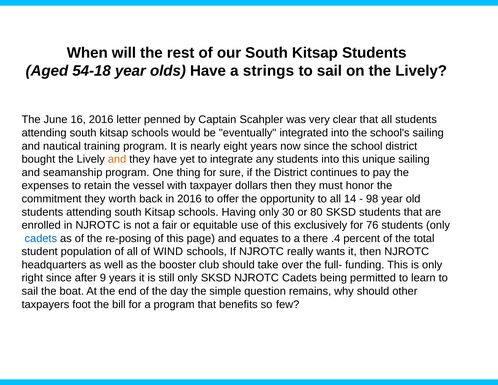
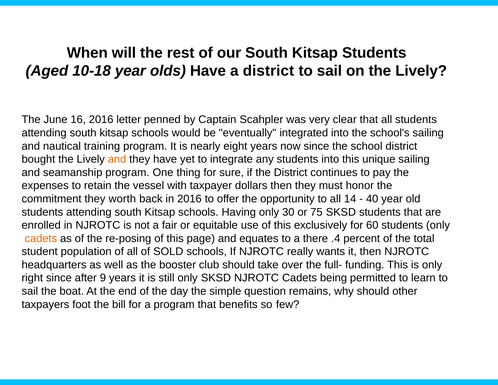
54-18: 54-18 -> 10-18
a strings: strings -> district
98: 98 -> 40
80: 80 -> 75
76: 76 -> 60
cadets at (41, 238) colour: blue -> orange
WIND: WIND -> SOLD
